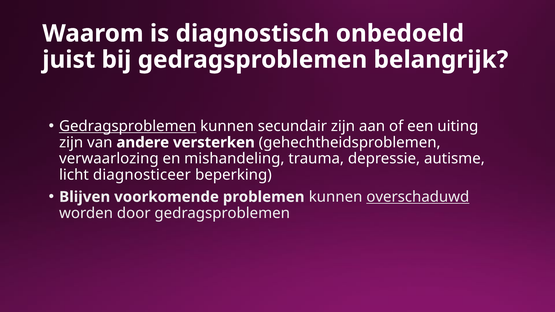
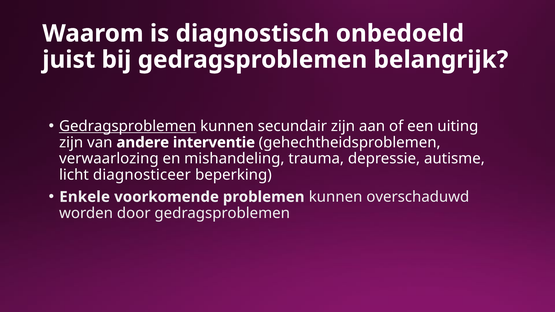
versterken: versterken -> interventie
Blijven: Blijven -> Enkele
overschaduwd underline: present -> none
